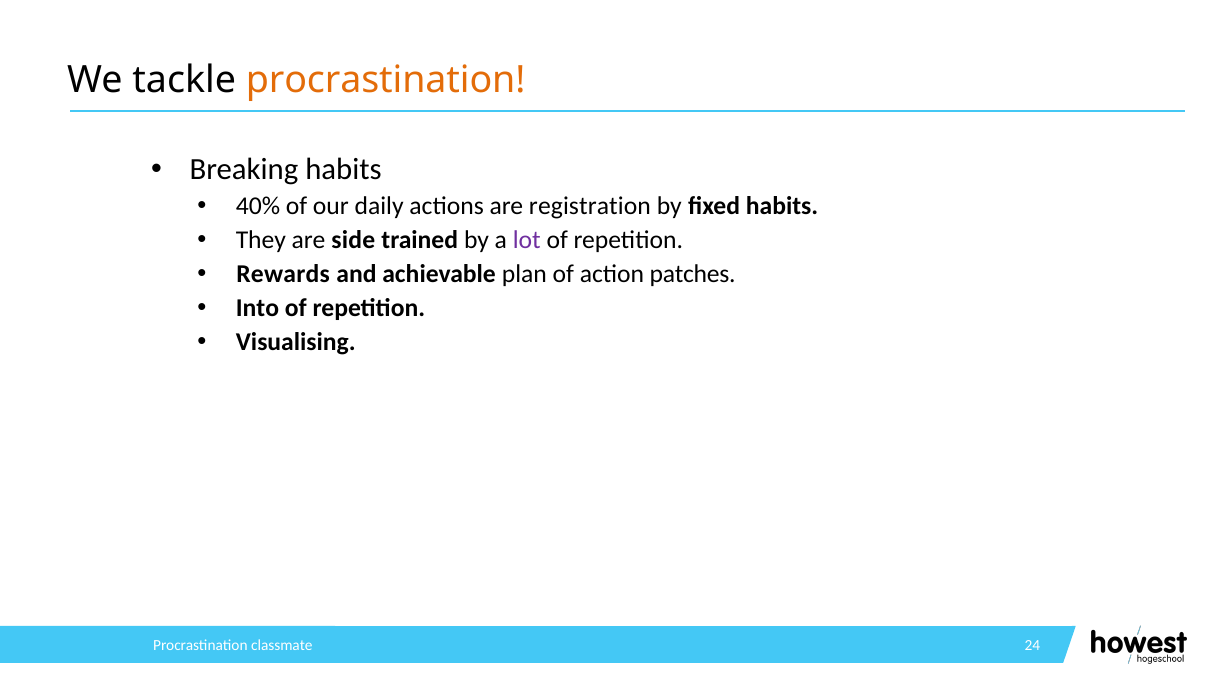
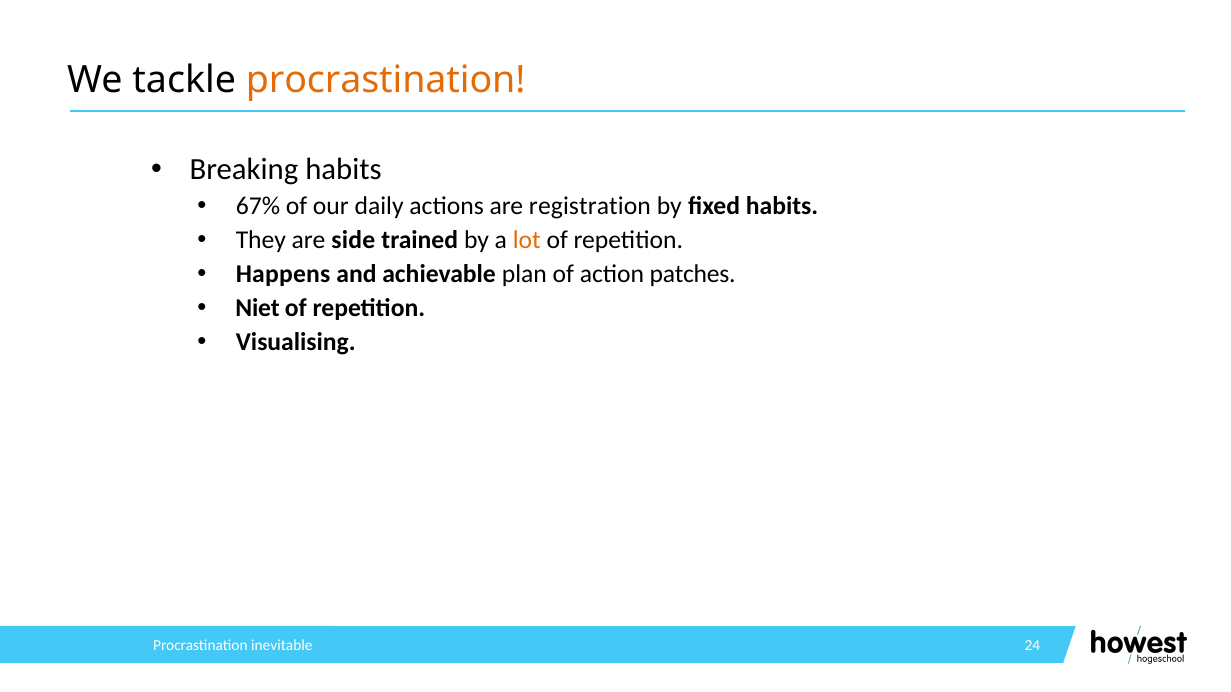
40%: 40% -> 67%
lot colour: purple -> orange
Rewards: Rewards -> Happens
Into: Into -> Niet
classmate: classmate -> inevitable
